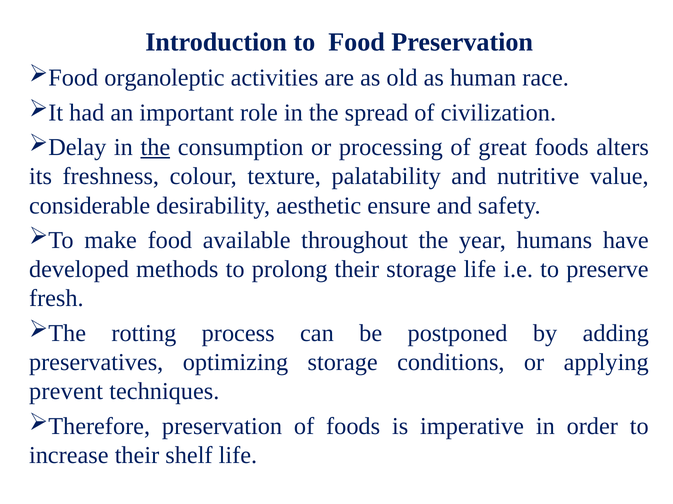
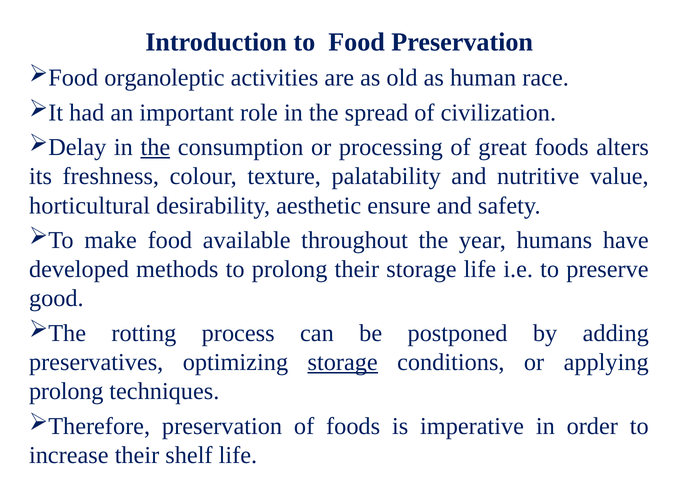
considerable: considerable -> horticultural
fresh: fresh -> good
storage at (343, 363) underline: none -> present
prevent at (66, 392): prevent -> prolong
